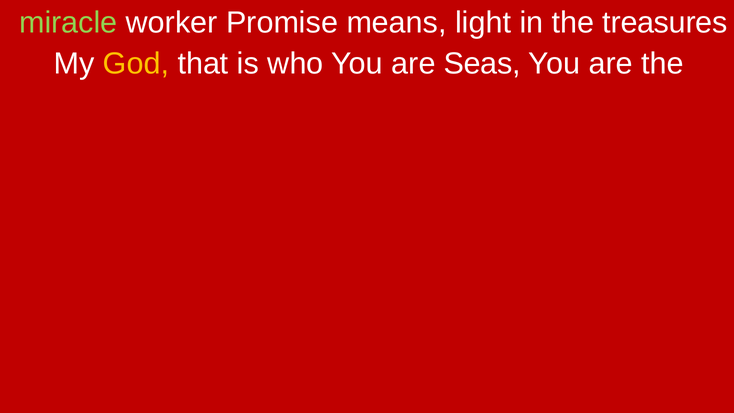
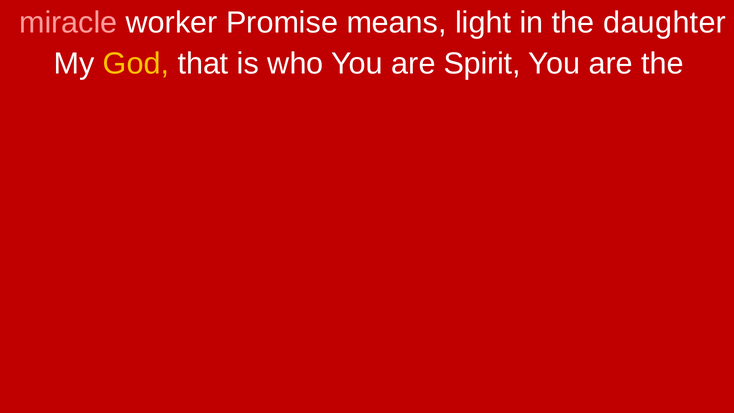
miracle colour: light green -> pink
treasures: treasures -> daughter
Seas: Seas -> Spirit
